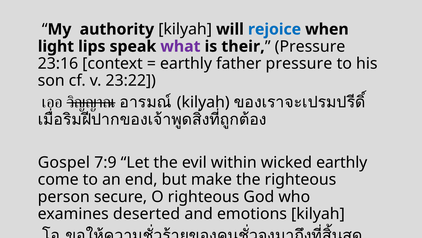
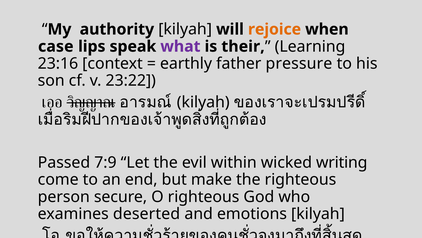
rejoice colour: blue -> orange
light: light -> case
Pressure at (310, 46): Pressure -> Learning
Gospel: Gospel -> Passed
wicked earthly: earthly -> writing
